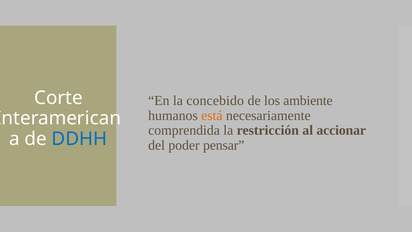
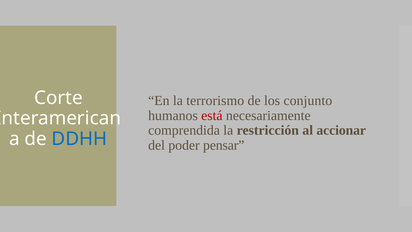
concebido: concebido -> terrorismo
ambiente: ambiente -> conjunto
está colour: orange -> red
